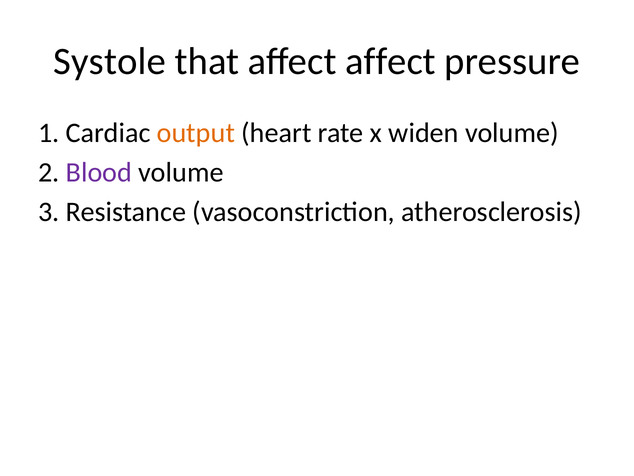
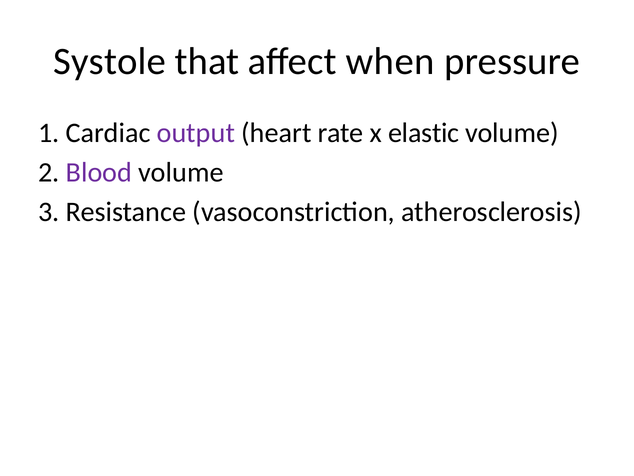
affect affect: affect -> when
output colour: orange -> purple
widen: widen -> elastic
